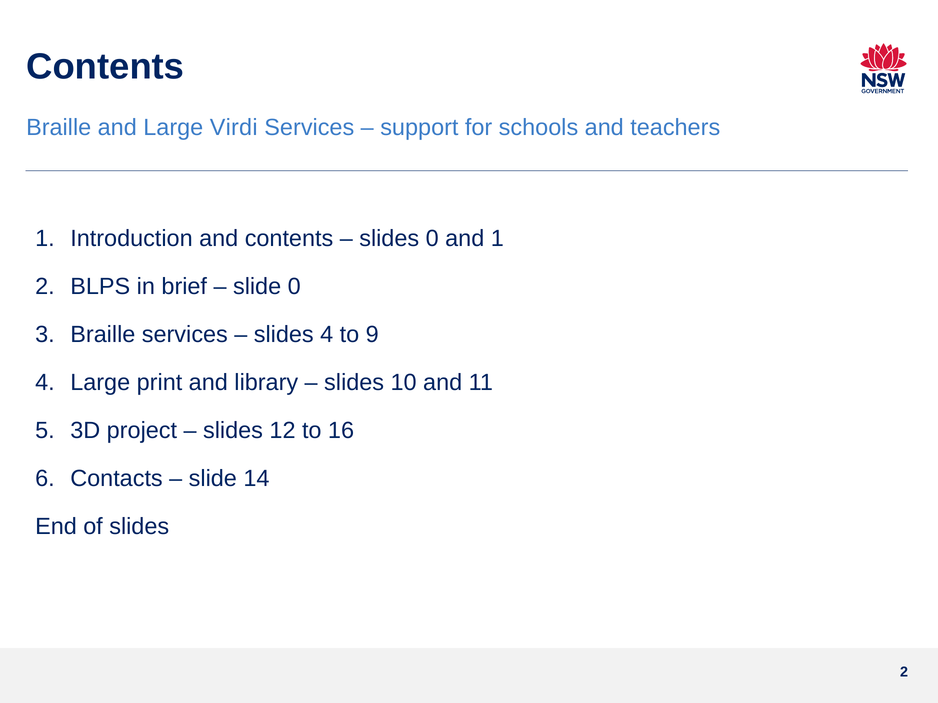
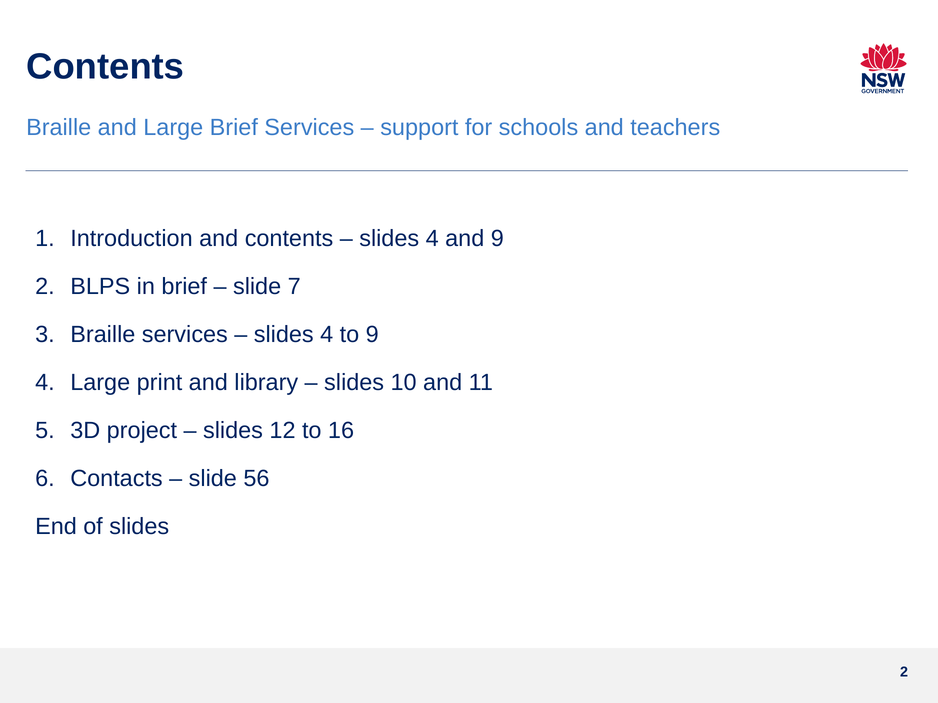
Large Virdi: Virdi -> Brief
0 at (432, 239): 0 -> 4
and 1: 1 -> 9
slide 0: 0 -> 7
14: 14 -> 56
